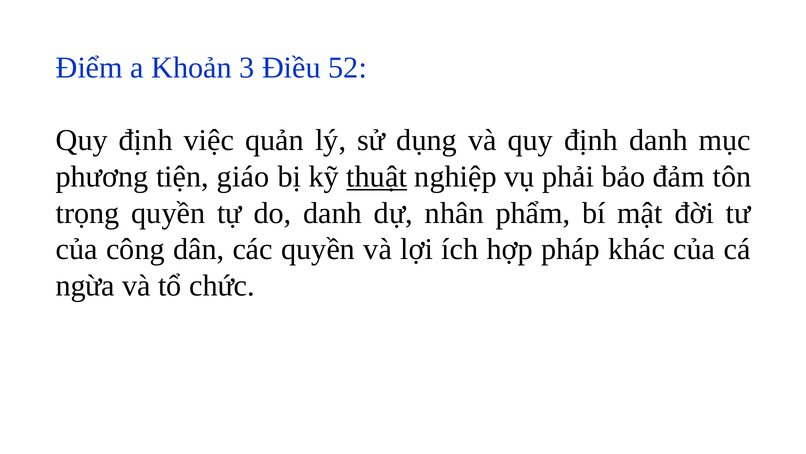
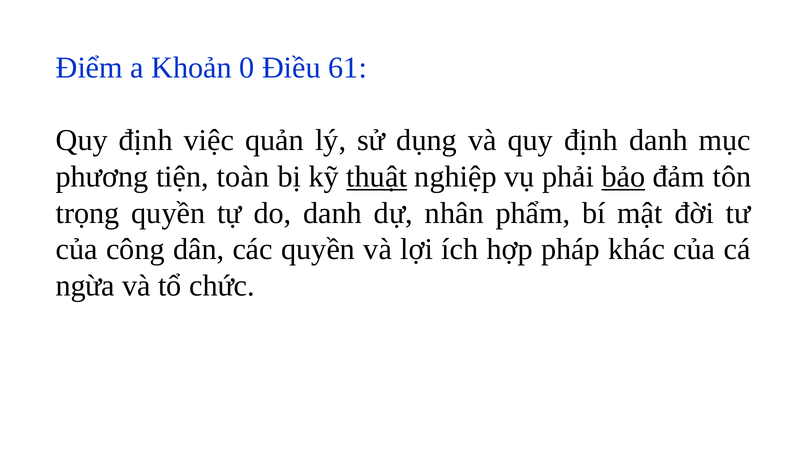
3: 3 -> 0
52: 52 -> 61
giáo: giáo -> toàn
bảo underline: none -> present
